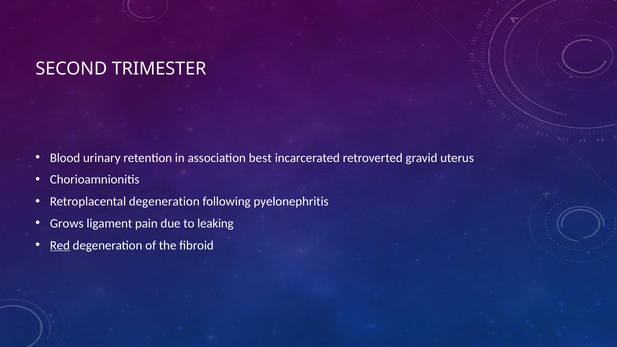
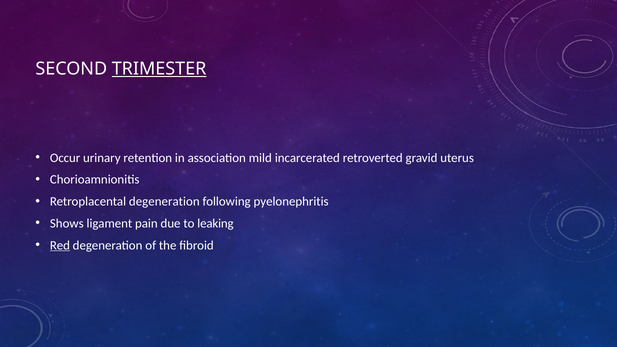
TRIMESTER underline: none -> present
Blood: Blood -> Occur
best: best -> mild
Grows: Grows -> Shows
